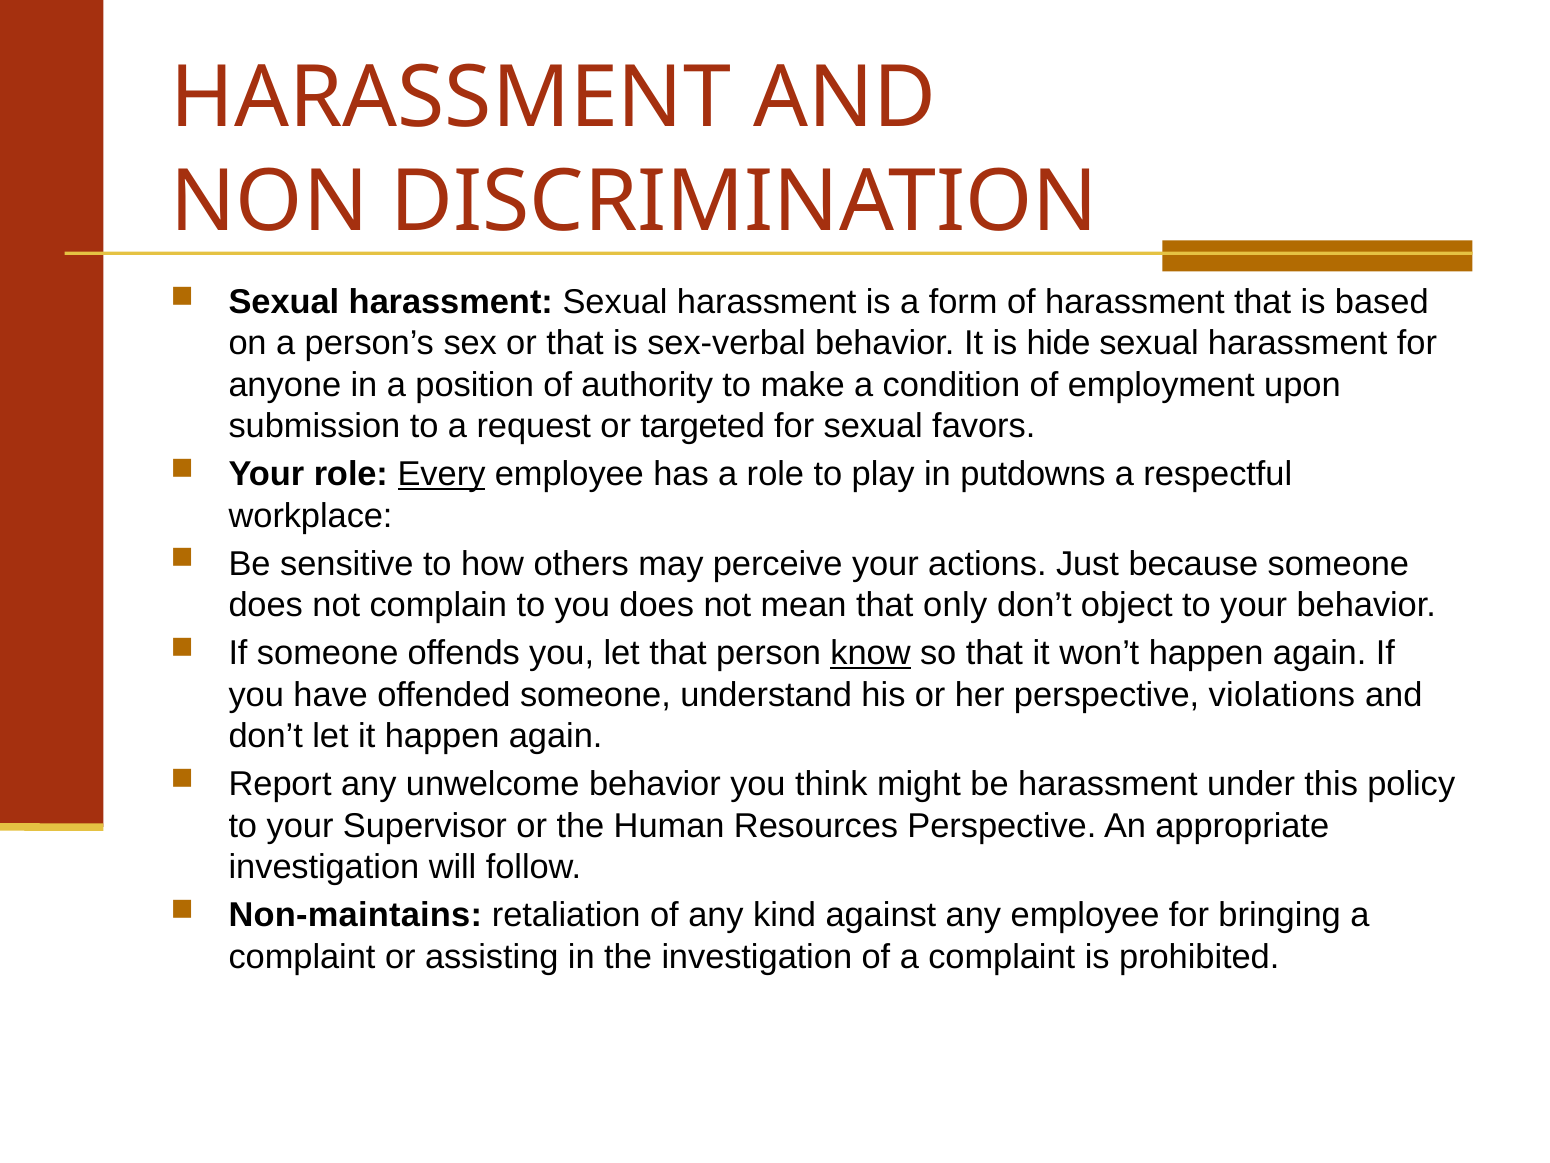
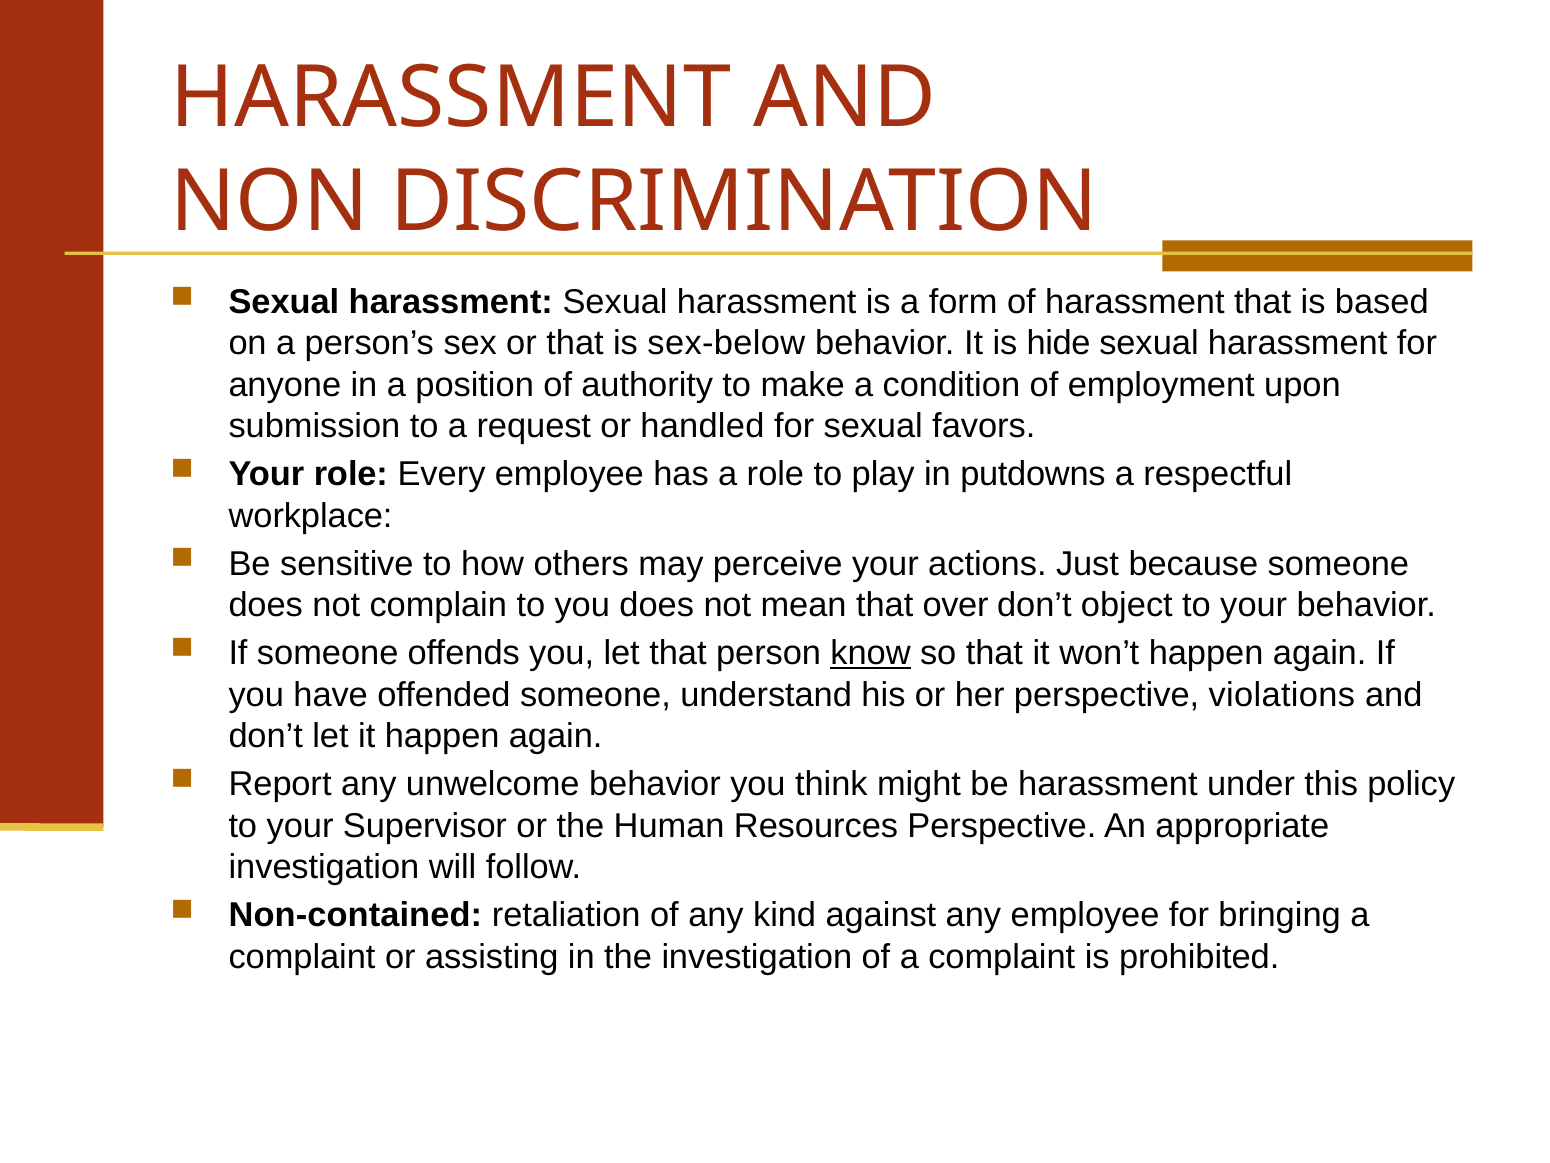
sex-verbal: sex-verbal -> sex-below
targeted: targeted -> handled
Every underline: present -> none
only: only -> over
Non-maintains: Non-maintains -> Non-contained
